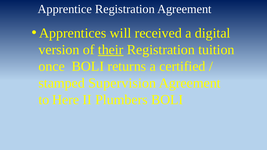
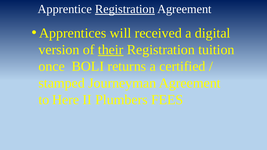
Registration at (125, 9) underline: none -> present
Supervision: Supervision -> Journeyman
Plumbers BOLI: BOLI -> FEES
